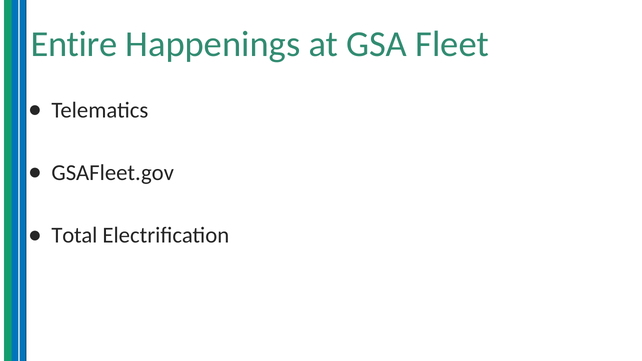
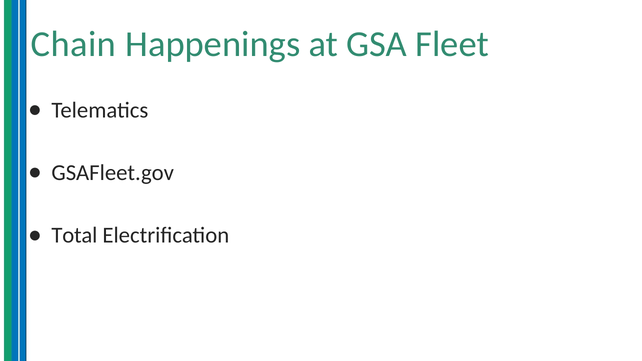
Entire: Entire -> Chain
